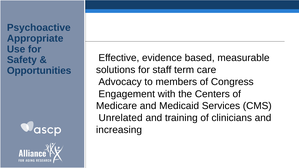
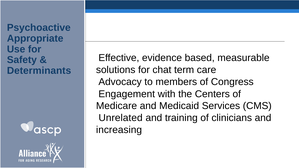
staff: staff -> chat
Opportunities: Opportunities -> Determinants
